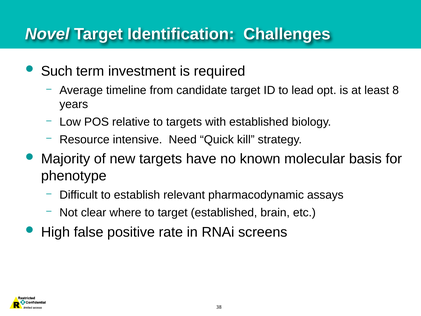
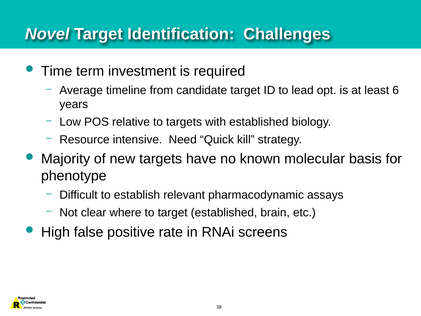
Such: Such -> Time
8: 8 -> 6
